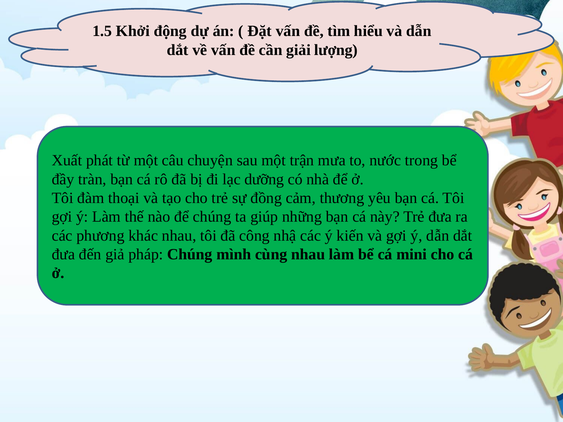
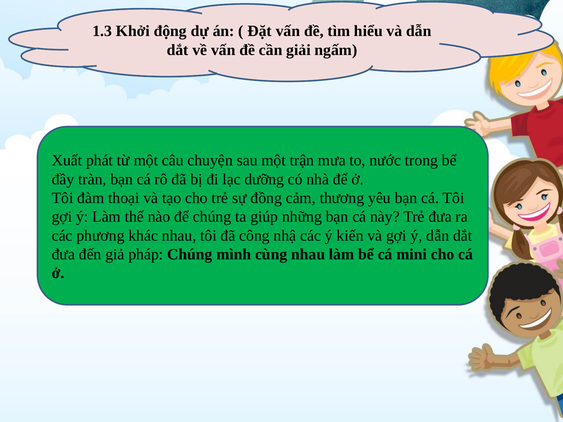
1.5: 1.5 -> 1.3
lượng: lượng -> ngấm
